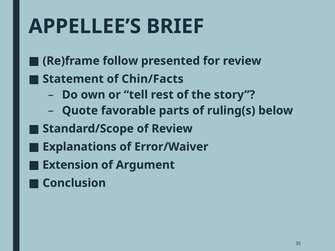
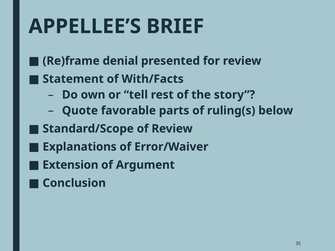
follow: follow -> denial
Chin/Facts: Chin/Facts -> With/Facts
